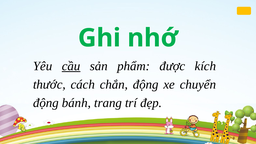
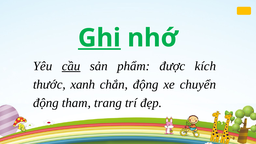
Ghi underline: none -> present
cách: cách -> xanh
bánh: bánh -> tham
